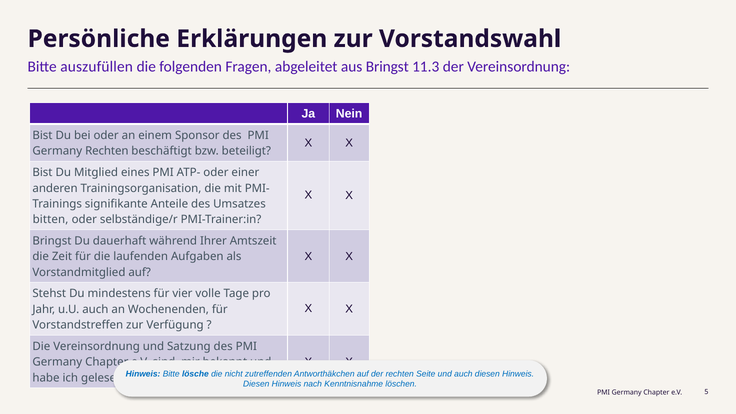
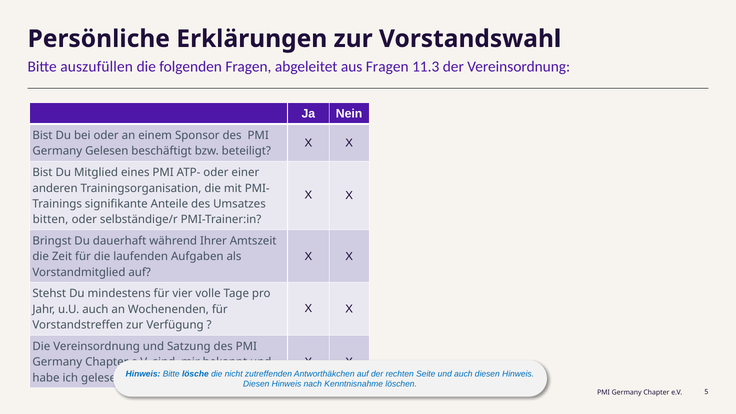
aus Bringst: Bringst -> Fragen
Germany Rechten: Rechten -> Gelesen
